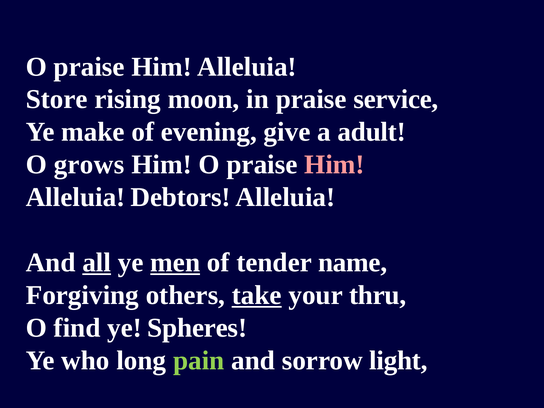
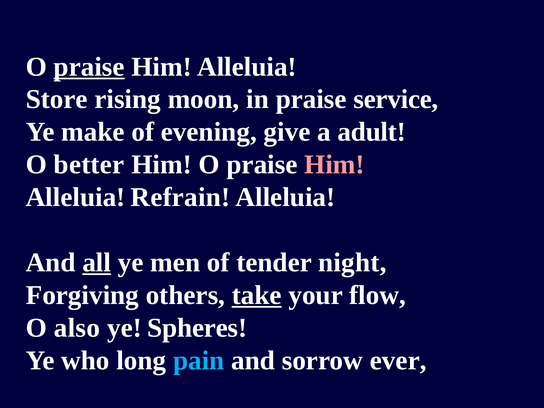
praise at (89, 67) underline: none -> present
grows: grows -> better
Debtors: Debtors -> Refrain
men underline: present -> none
name: name -> night
thru: thru -> flow
find: find -> also
pain colour: light green -> light blue
light: light -> ever
